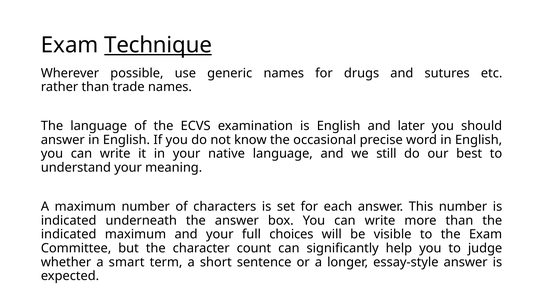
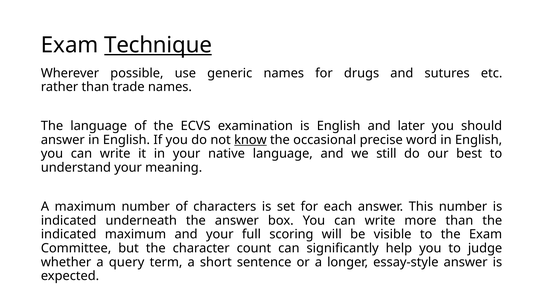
know underline: none -> present
choices: choices -> scoring
smart: smart -> query
